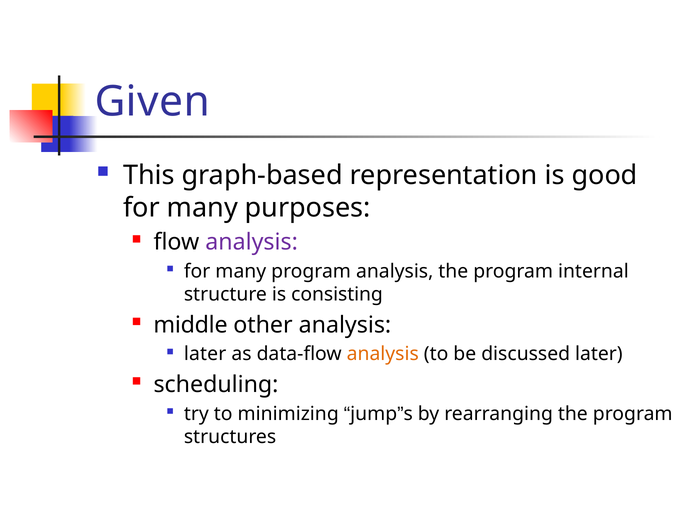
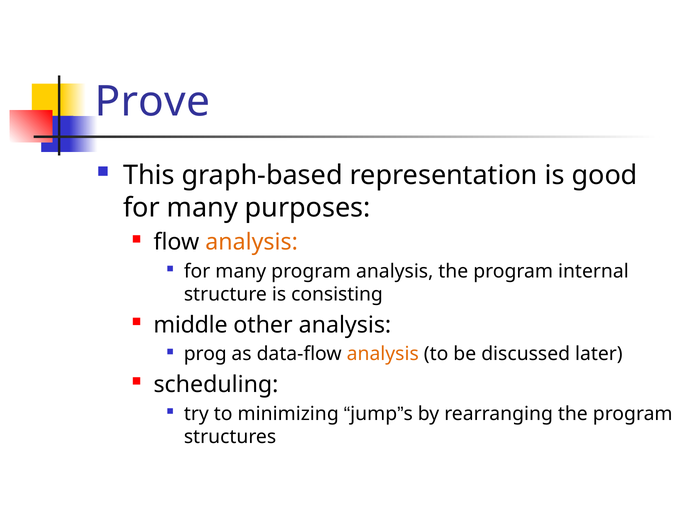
Given: Given -> Prove
analysis at (252, 242) colour: purple -> orange
later at (205, 354): later -> prog
